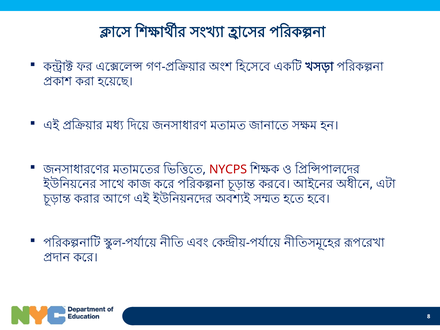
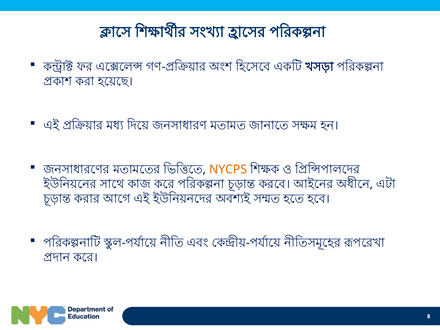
NYCPS colour: red -> orange
